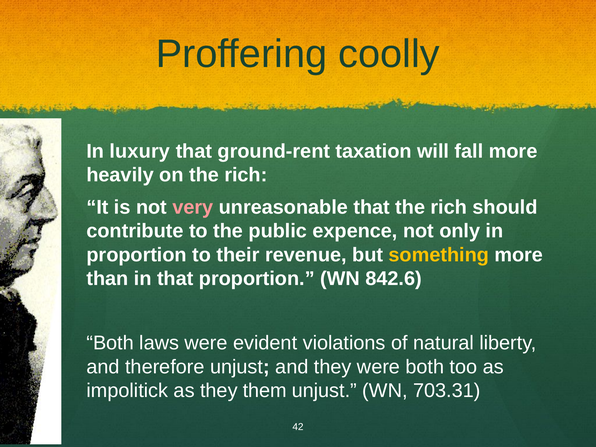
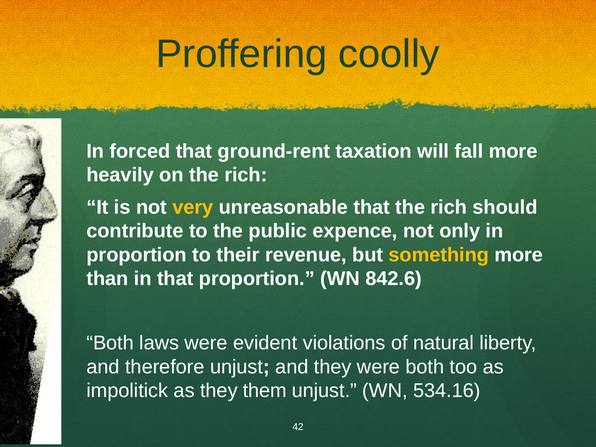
luxury: luxury -> forced
very colour: pink -> yellow
703.31: 703.31 -> 534.16
